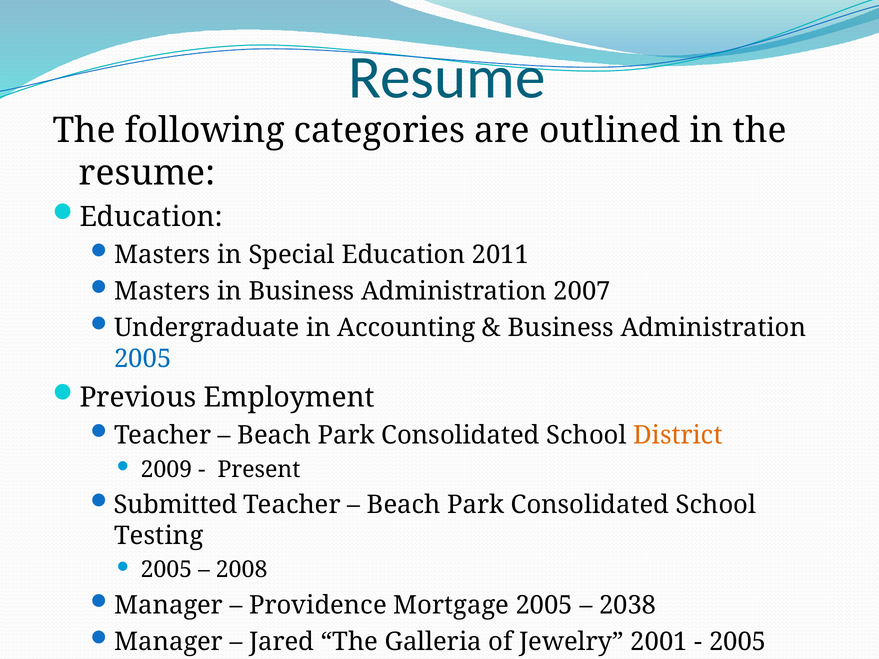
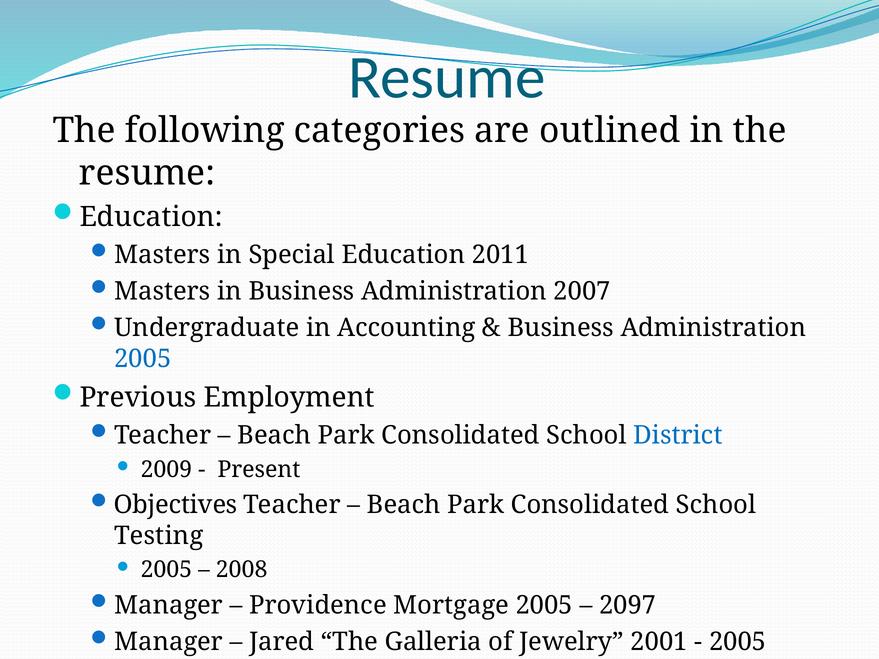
District colour: orange -> blue
Submitted: Submitted -> Objectives
2038: 2038 -> 2097
